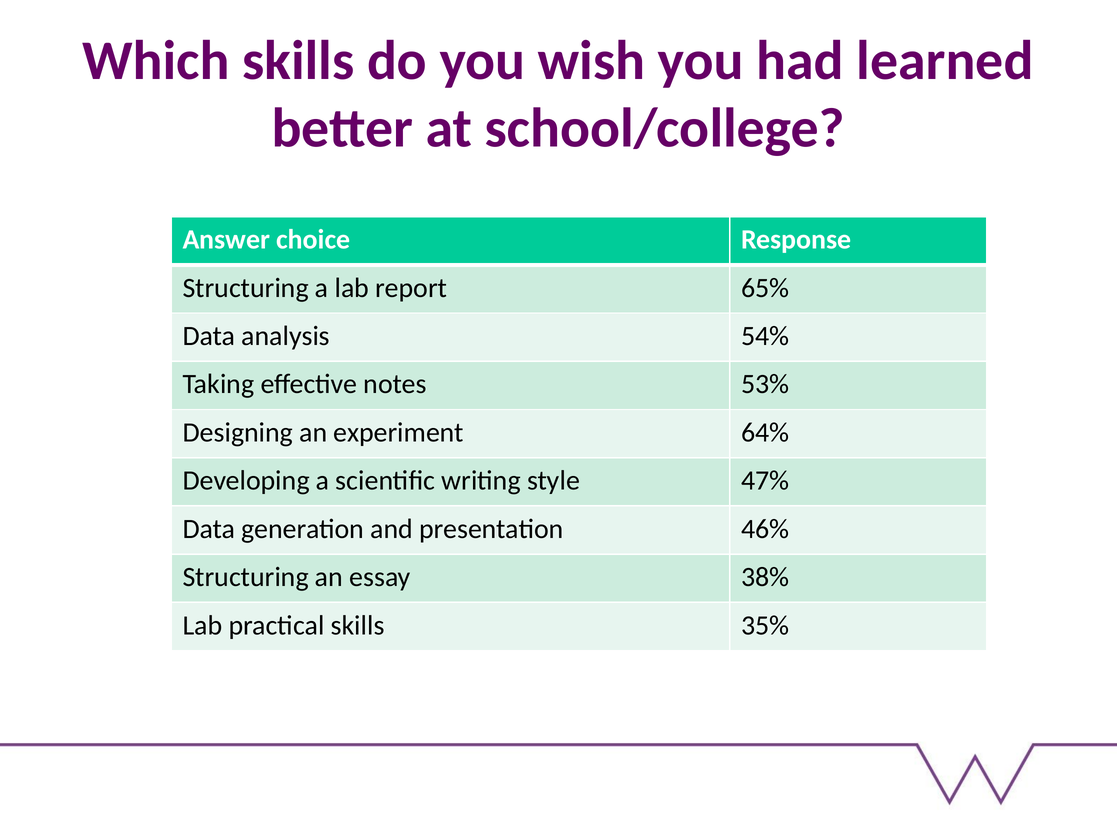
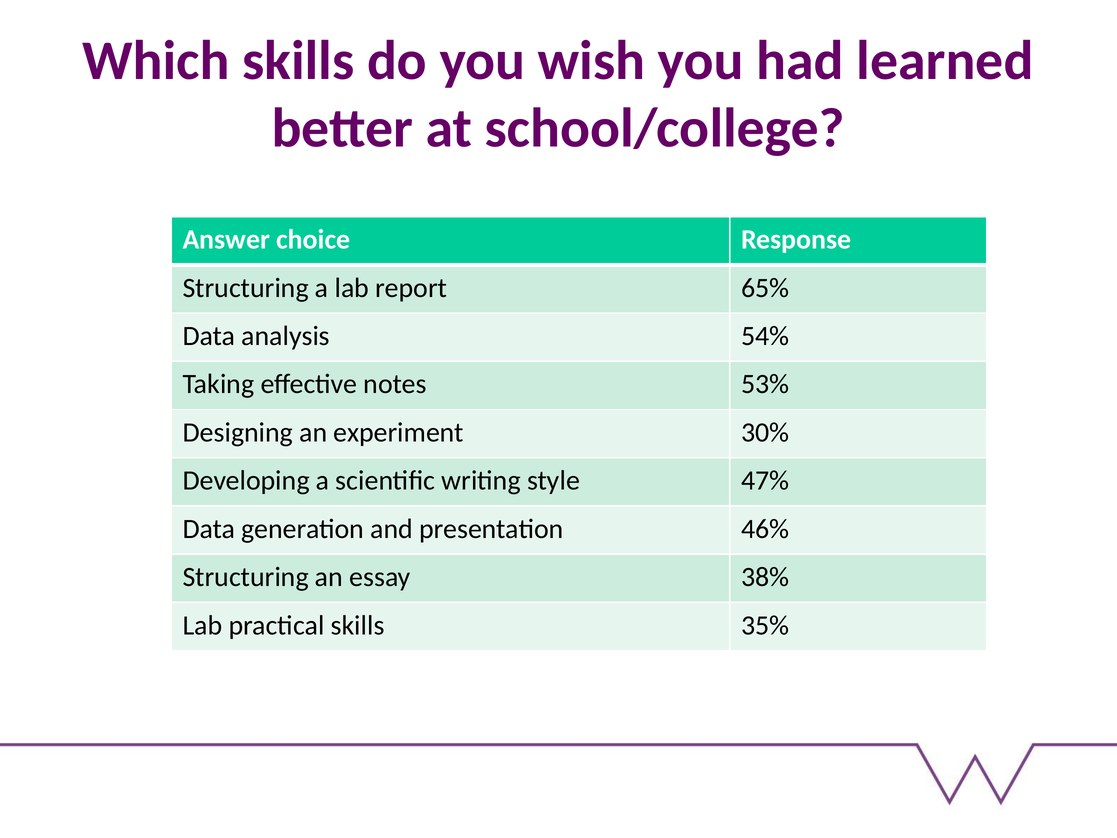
64%: 64% -> 30%
